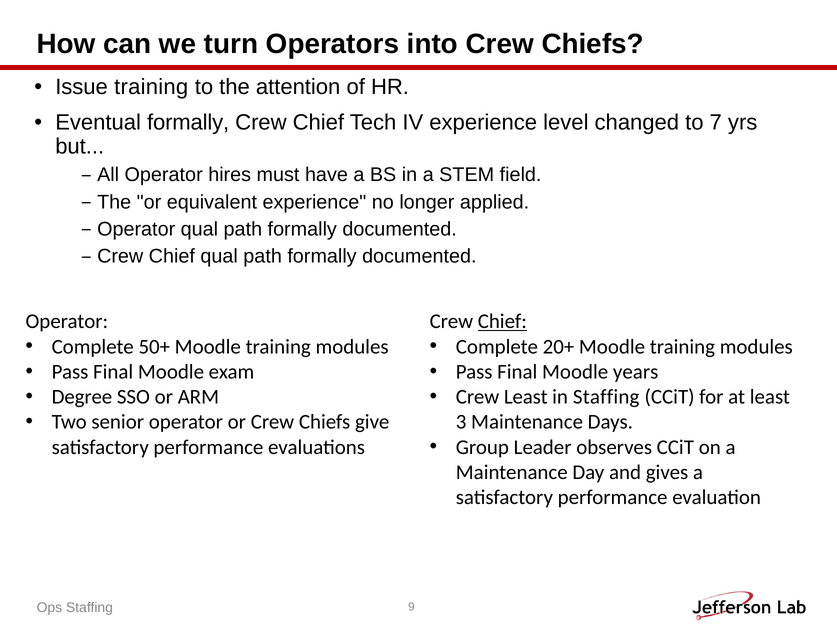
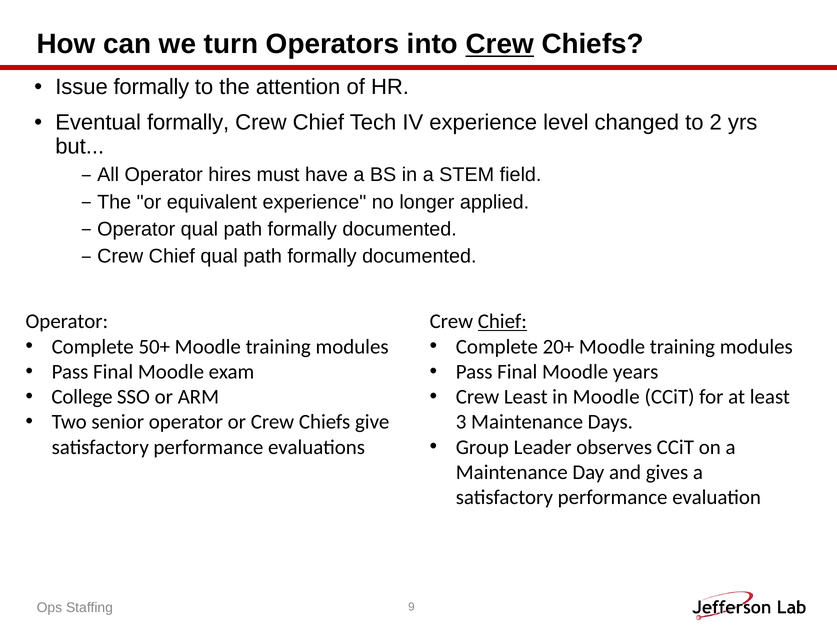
Crew at (500, 44) underline: none -> present
Issue training: training -> formally
7: 7 -> 2
Degree: Degree -> College
in Staffing: Staffing -> Moodle
